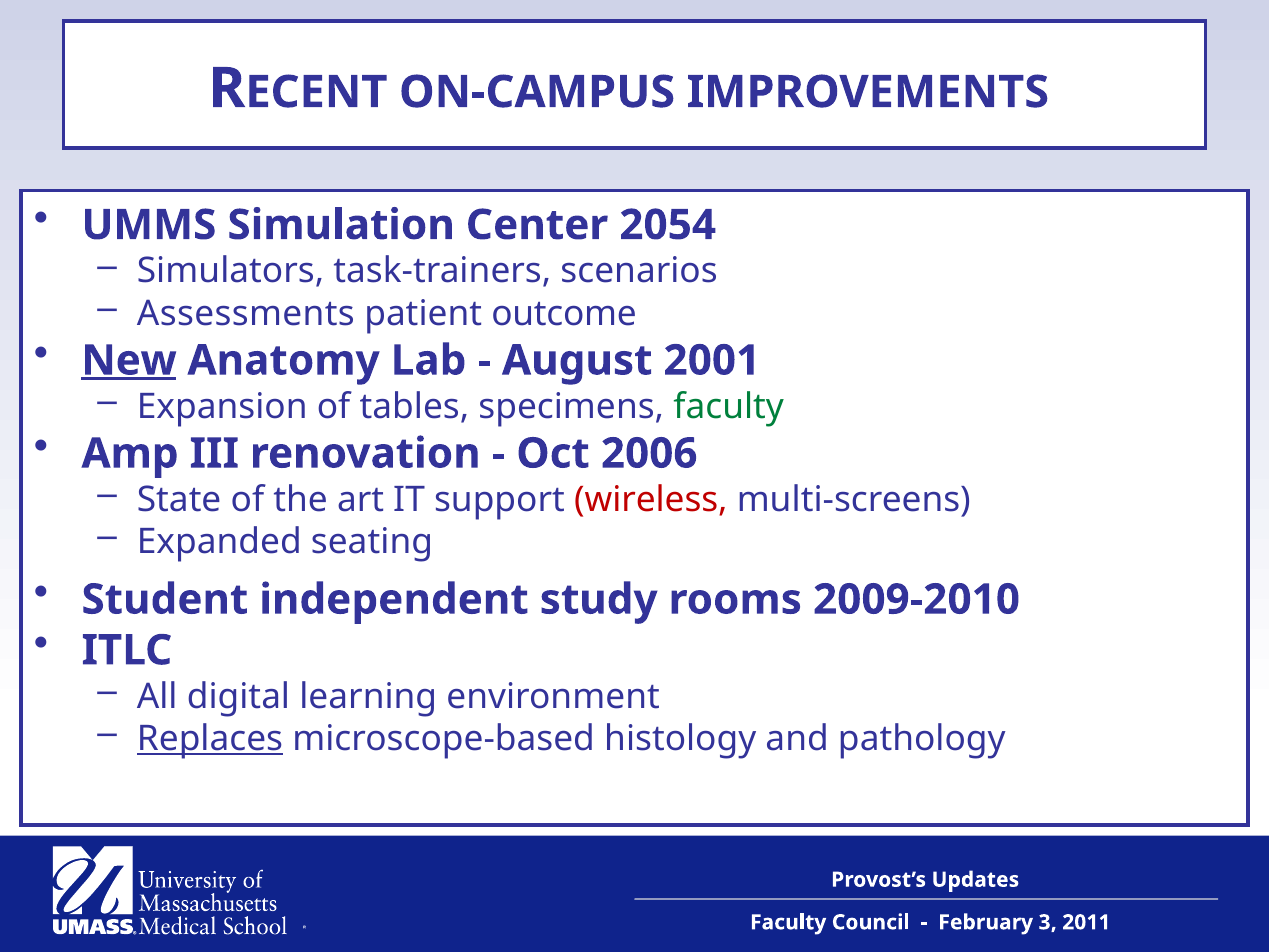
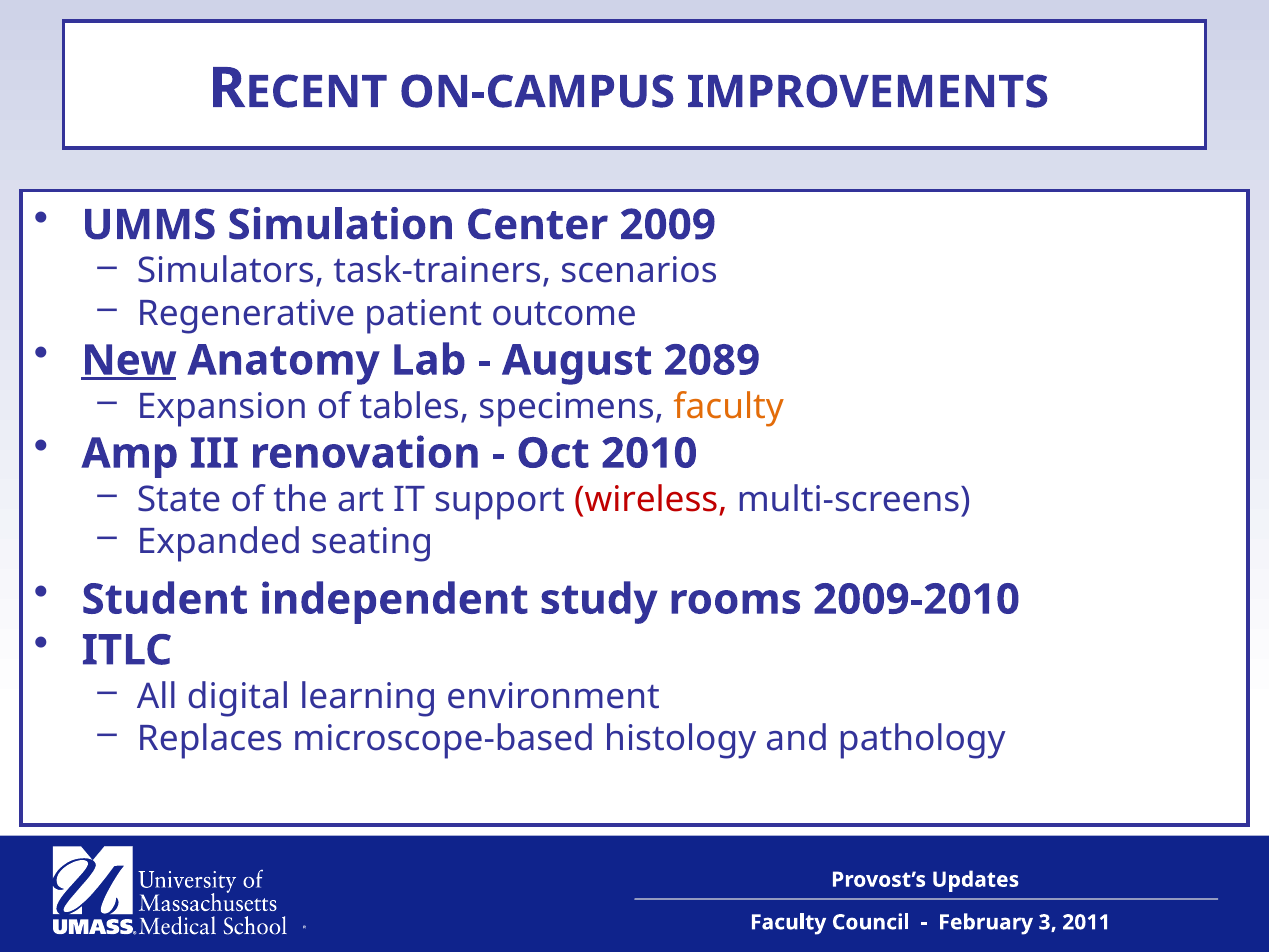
2054: 2054 -> 2009
Assessments: Assessments -> Regenerative
2001: 2001 -> 2089
faculty at (729, 406) colour: green -> orange
2006: 2006 -> 2010
Replaces underline: present -> none
